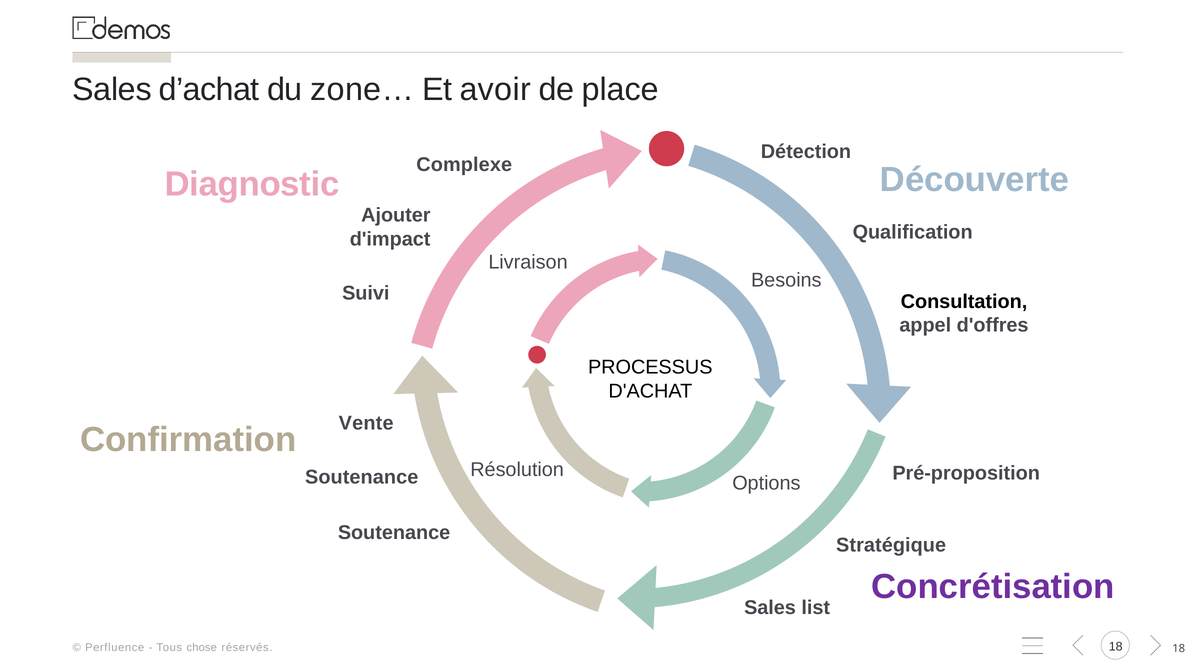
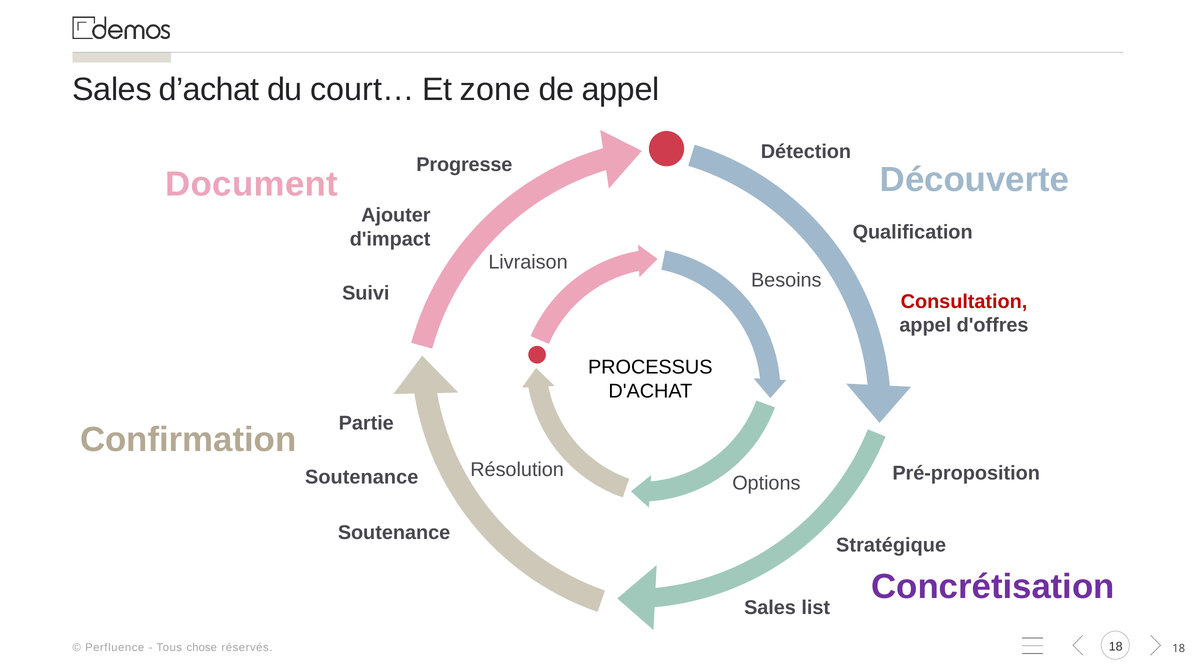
zone…: zone… -> court…
avoir: avoir -> zone
de place: place -> appel
Complexe: Complexe -> Progresse
Diagnostic: Diagnostic -> Document
Consultation colour: black -> red
Vente: Vente -> Partie
